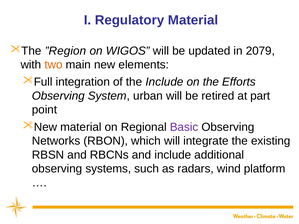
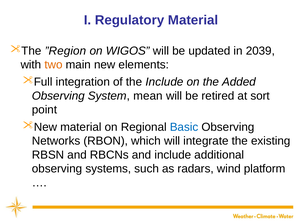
2079: 2079 -> 2039
Efforts: Efforts -> Added
urban: urban -> mean
part: part -> sort
Basic colour: purple -> blue
